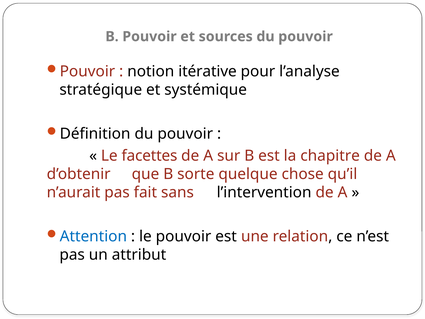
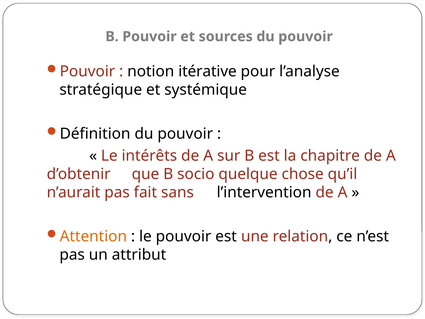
facettes: facettes -> intérêts
sorte: sorte -> socio
Attention colour: blue -> orange
